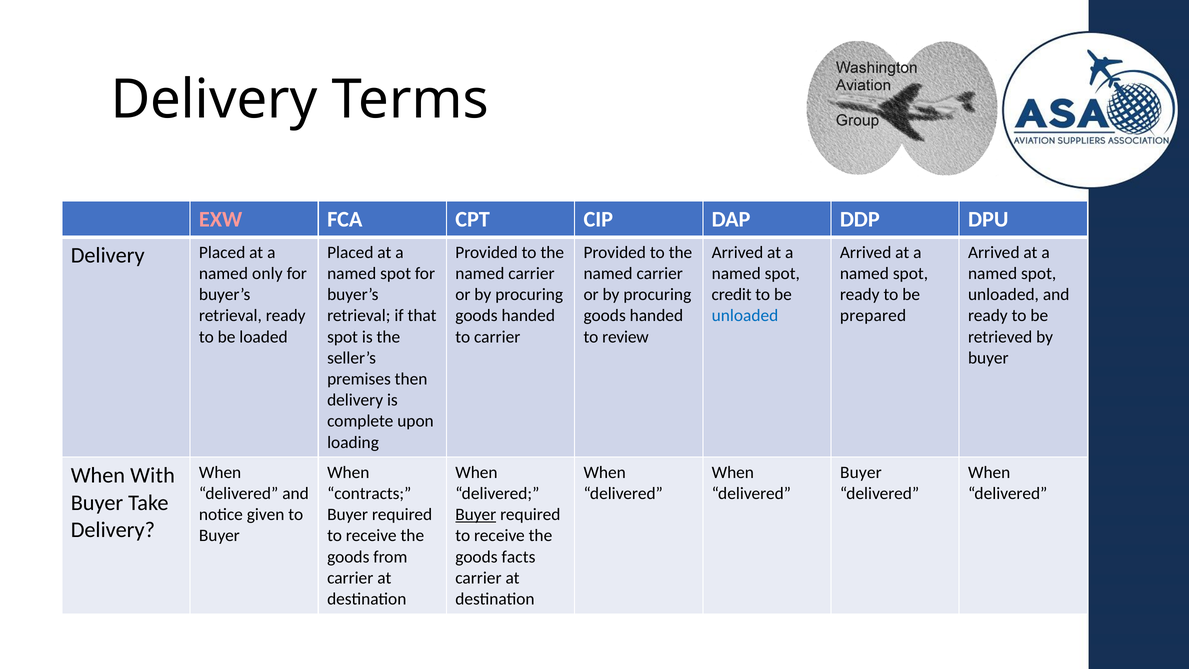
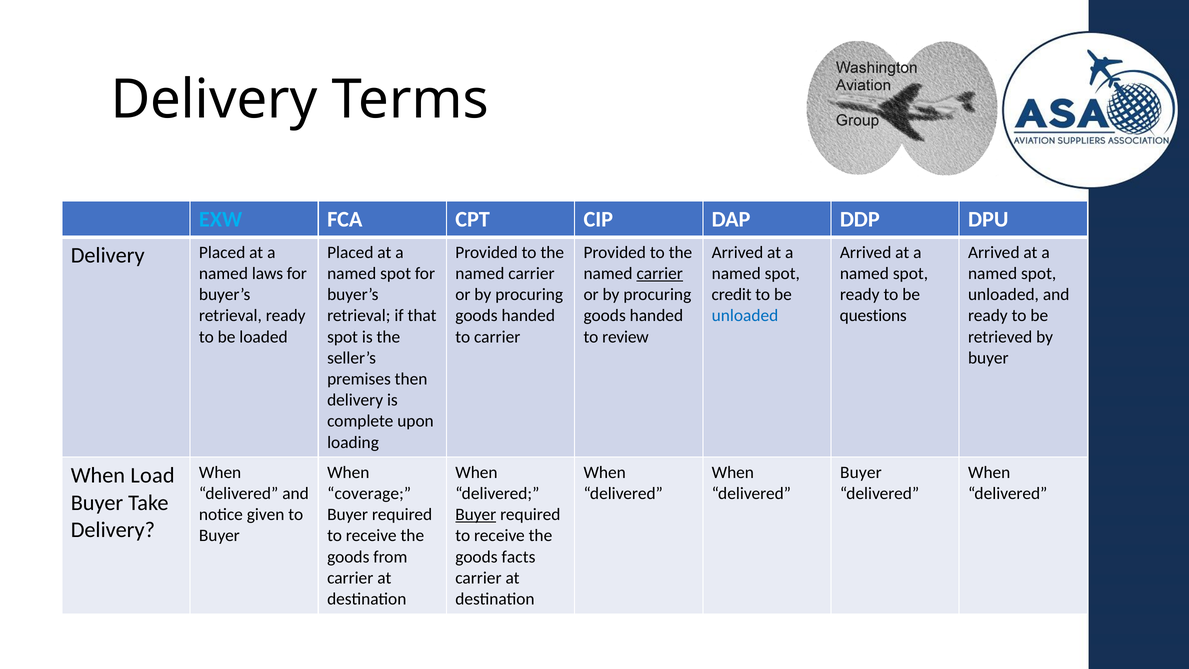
EXW colour: pink -> light blue
only: only -> laws
carrier at (660, 273) underline: none -> present
prepared: prepared -> questions
With: With -> Load
contracts: contracts -> coverage
